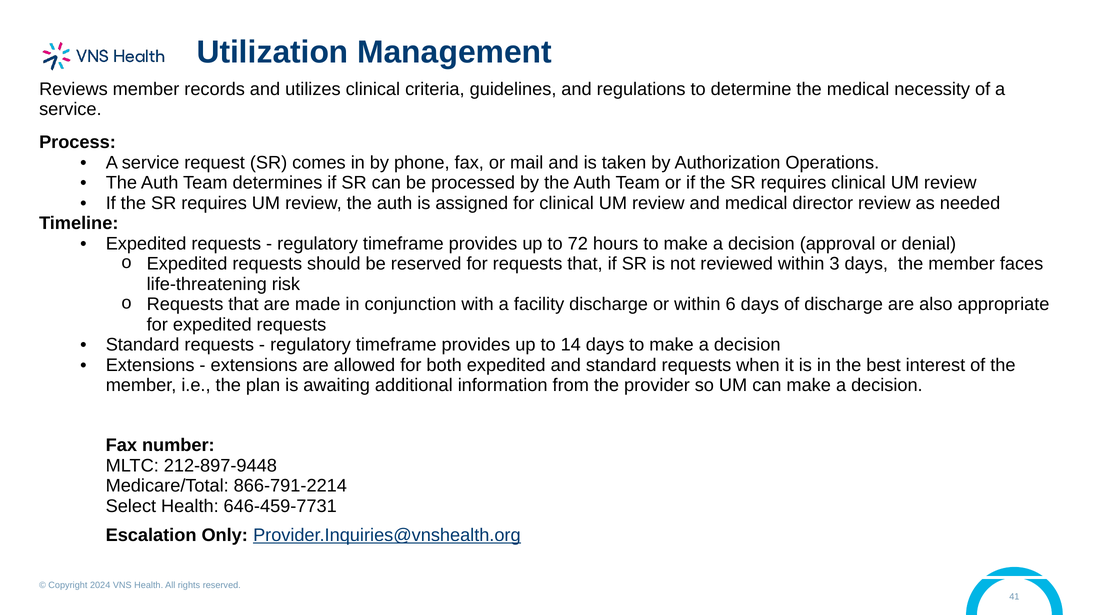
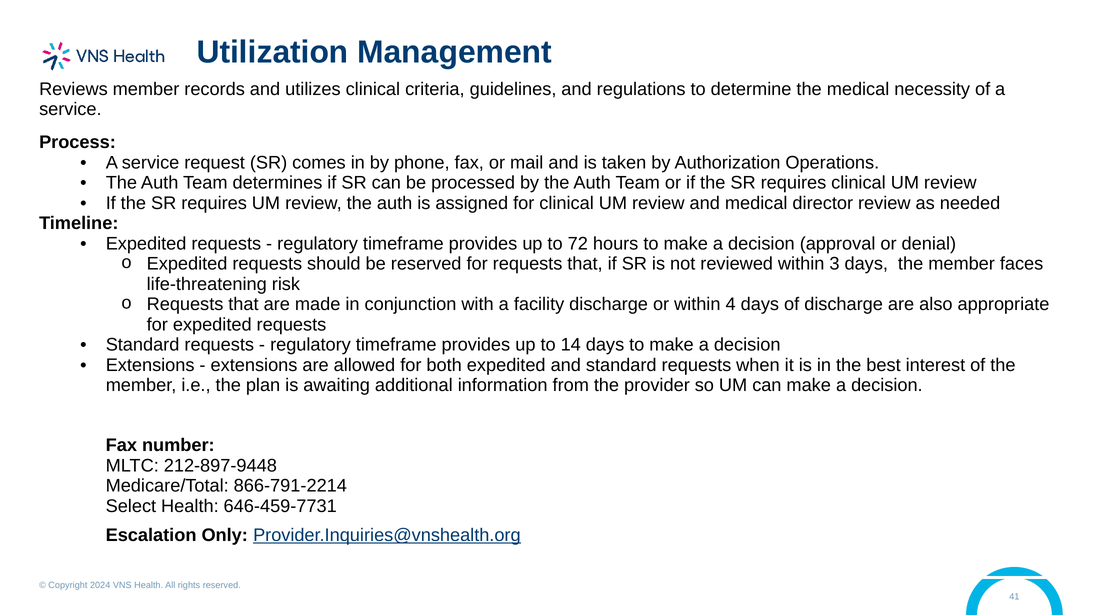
6: 6 -> 4
